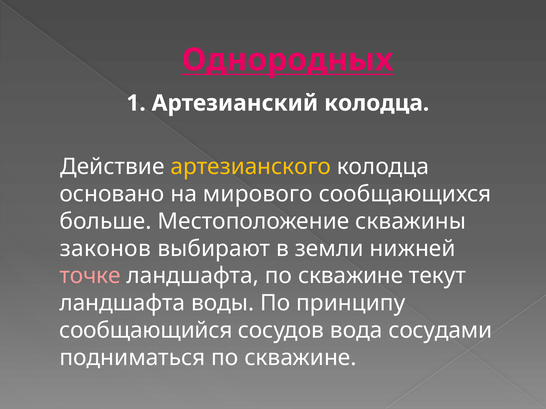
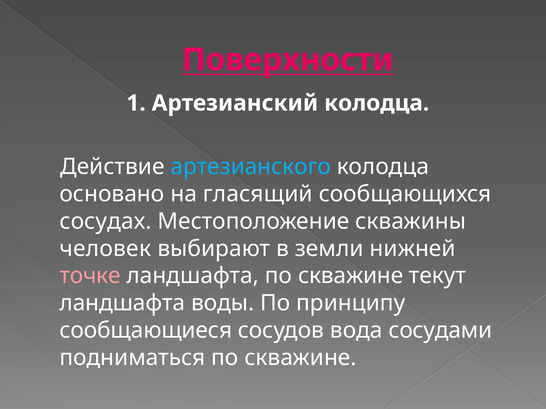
Однородных: Однородных -> Поверхности
артезианского colour: yellow -> light blue
мирового: мирового -> гласящий
больше: больше -> сосудах
законов: законов -> человек
сообщающийся: сообщающийся -> сообщающиеся
